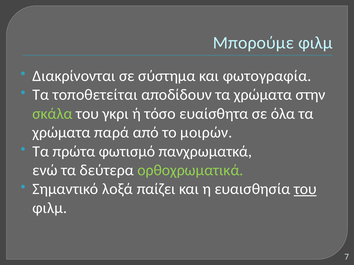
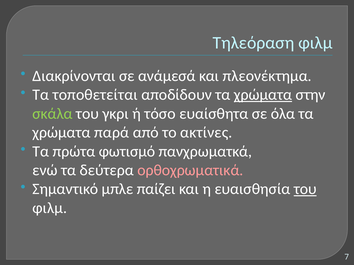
Μπορούμε: Μπορούμε -> Τηλεόραση
σύστημα: σύστημα -> ανάμεσά
φωτογραφία: φωτογραφία -> πλεονέκτημα
χρώματα at (263, 95) underline: none -> present
μοιρών: μοιρών -> ακτίνες
ορθοχρωματικά colour: light green -> pink
λοξά: λοξά -> μπλε
